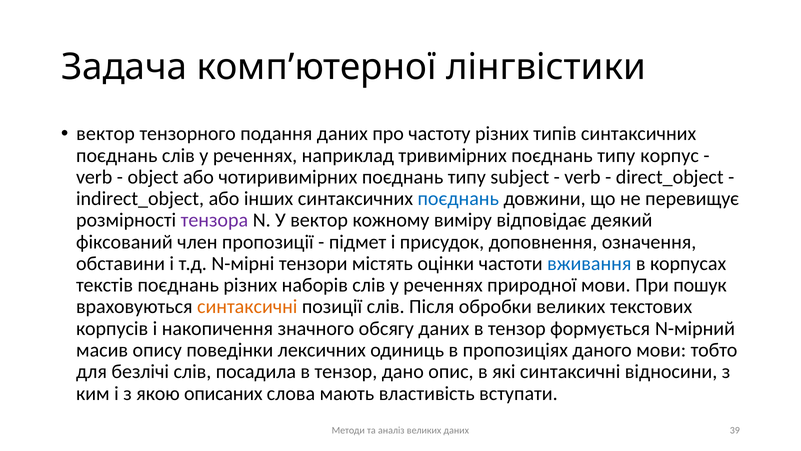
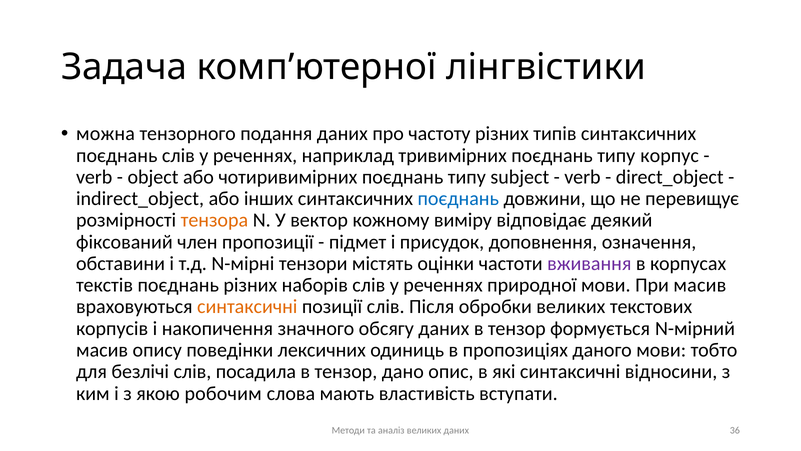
вектор at (105, 134): вектор -> можна
тензора colour: purple -> orange
вживання colour: blue -> purple
При пошук: пошук -> масив
описаних: описаних -> робочим
39: 39 -> 36
